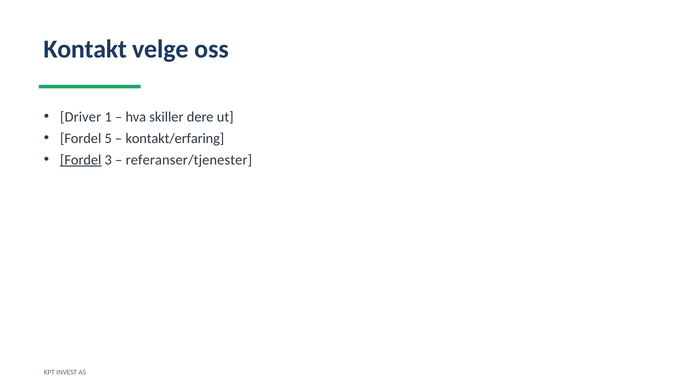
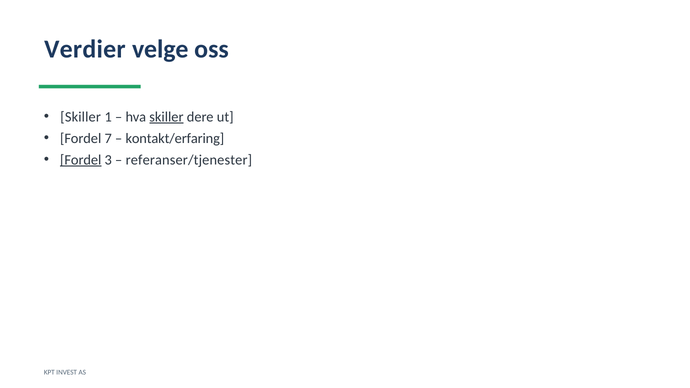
Kontakt: Kontakt -> Verdier
Driver at (81, 117): Driver -> Skiller
skiller at (166, 117) underline: none -> present
5: 5 -> 7
